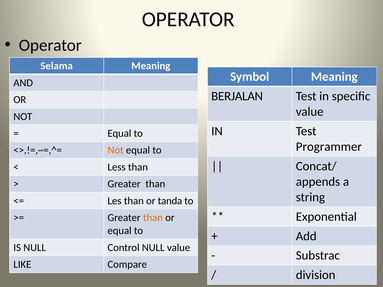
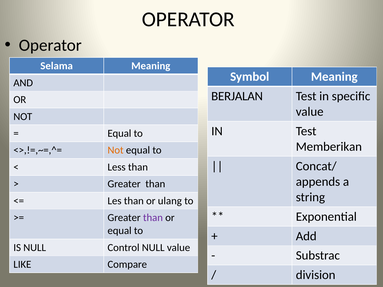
Programmer: Programmer -> Memberikan
tanda: tanda -> ulang
than at (153, 218) colour: orange -> purple
